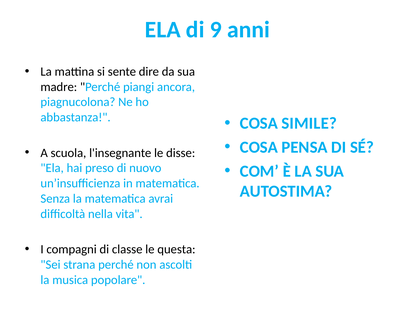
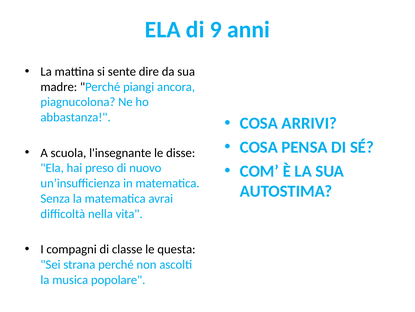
SIMILE: SIMILE -> ARRIVI
